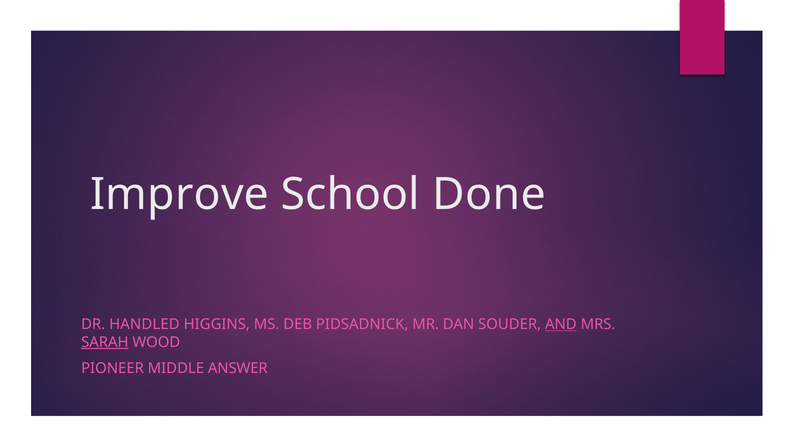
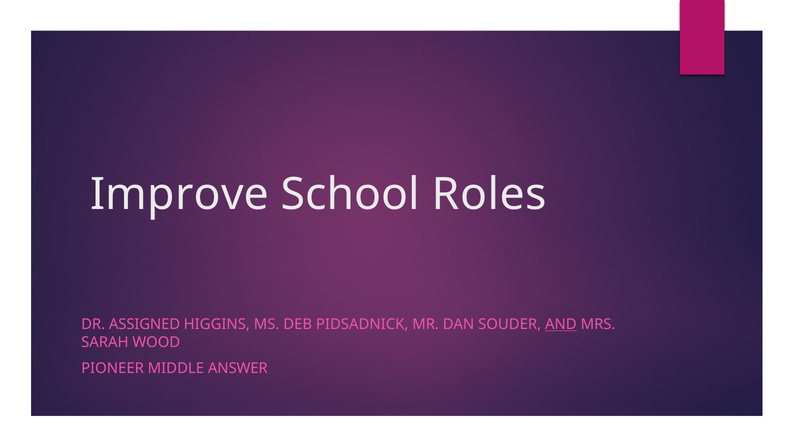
Done: Done -> Roles
HANDLED: HANDLED -> ASSIGNED
SARAH underline: present -> none
